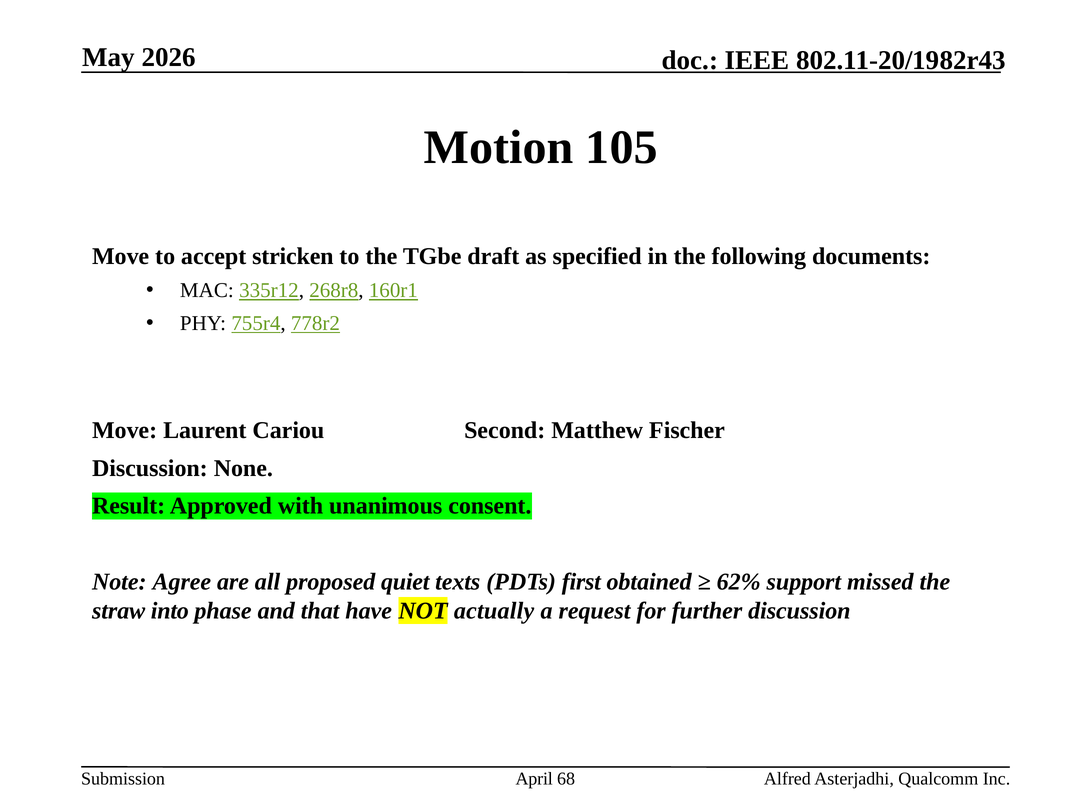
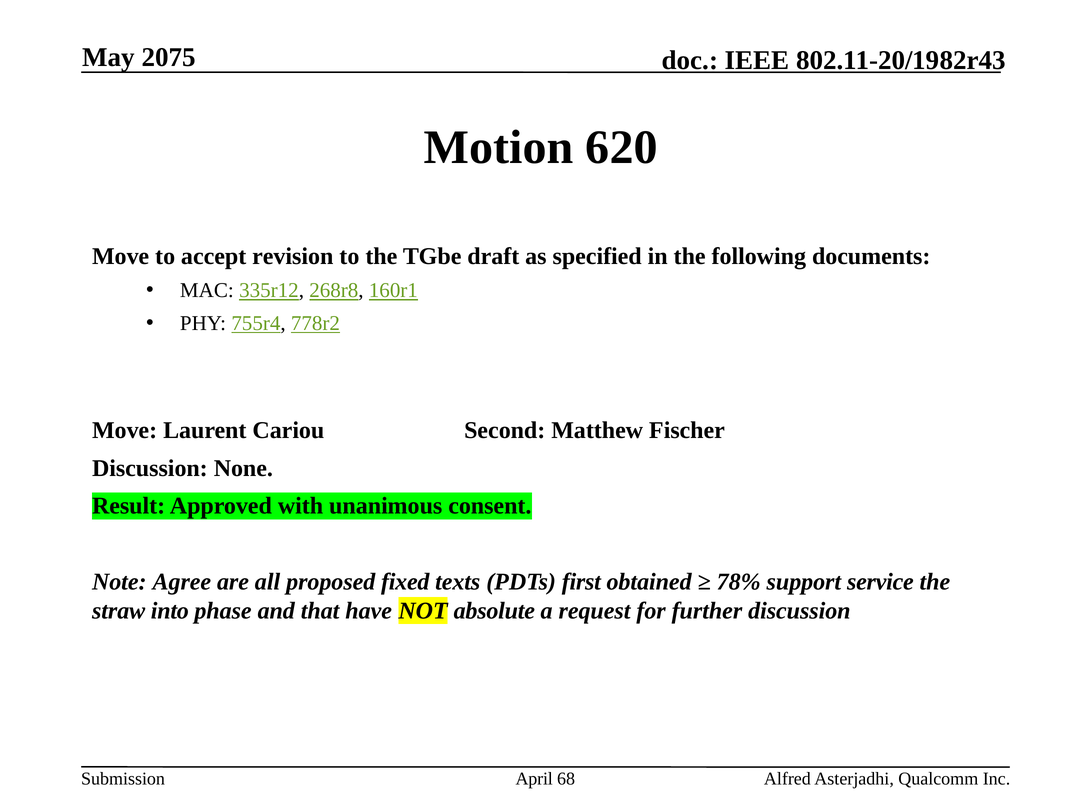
2026: 2026 -> 2075
105: 105 -> 620
stricken: stricken -> revision
quiet: quiet -> fixed
62%: 62% -> 78%
missed: missed -> service
actually: actually -> absolute
